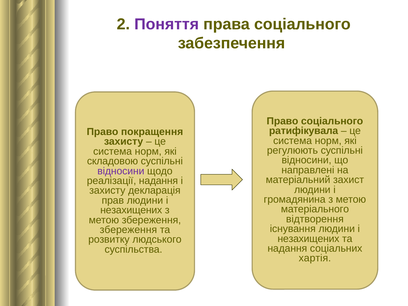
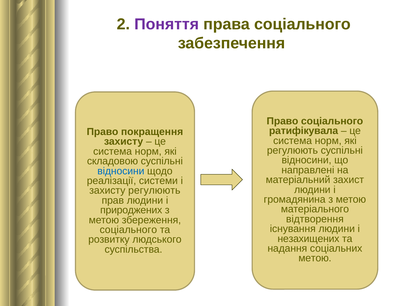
відносини at (121, 171) colour: purple -> blue
реалізації надання: надання -> системи
захисту декларація: декларація -> регулюють
незахищених at (131, 210): незахищених -> природжених
збереження at (128, 230): збереження -> соціального
хартія at (315, 258): хартія -> метою
